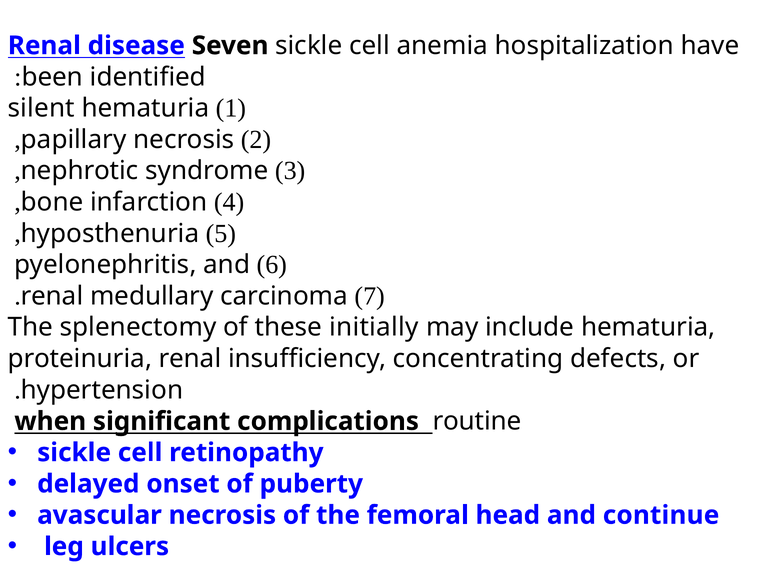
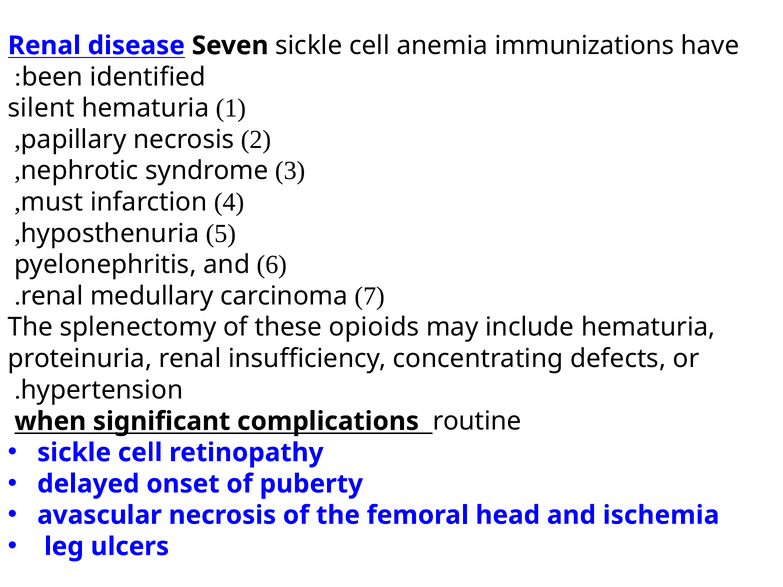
hospitalization: hospitalization -> immunizations
bone: bone -> must
initially: initially -> opioids
continue: continue -> ischemia
